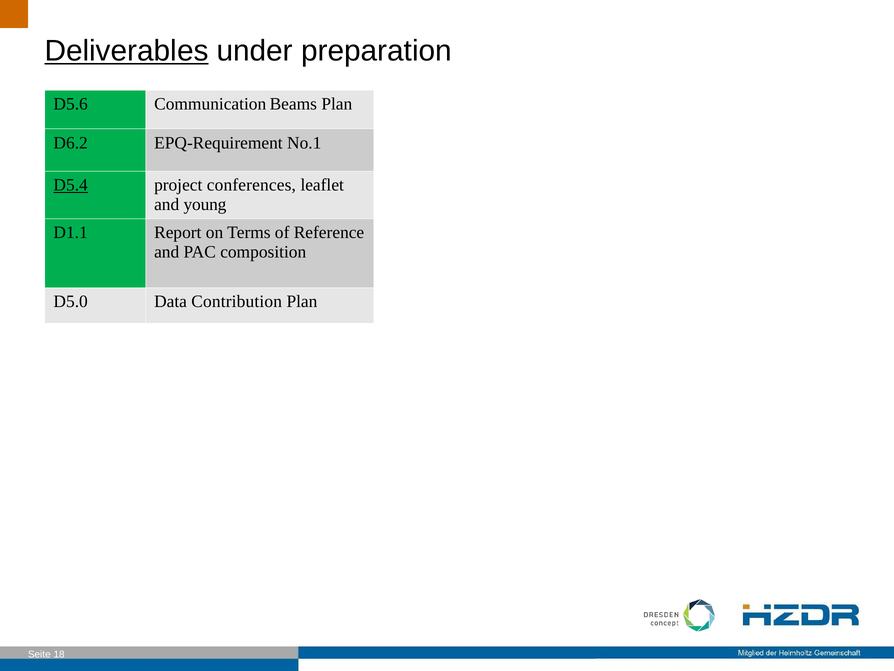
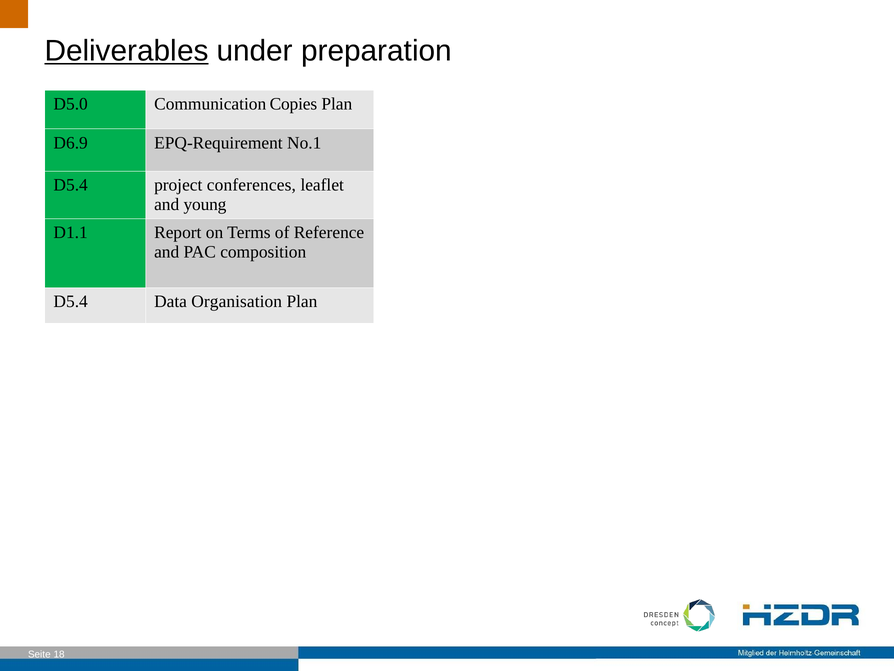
D5.6: D5.6 -> D5.0
Beams: Beams -> Copies
D6.2: D6.2 -> D6.9
D5.4 at (71, 185) underline: present -> none
D5.0 at (71, 301): D5.0 -> D5.4
Contribution: Contribution -> Organisation
